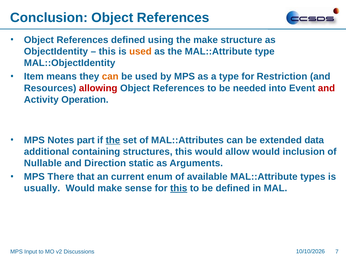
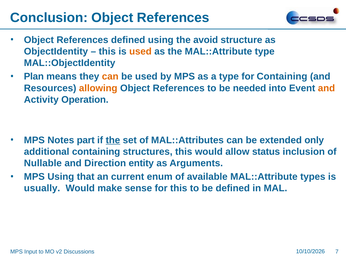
the make: make -> avoid
Item: Item -> Plan
for Restriction: Restriction -> Containing
allowing colour: red -> orange
and at (326, 88) colour: red -> orange
data: data -> only
allow would: would -> status
static: static -> entity
MPS There: There -> Using
this at (179, 188) underline: present -> none
